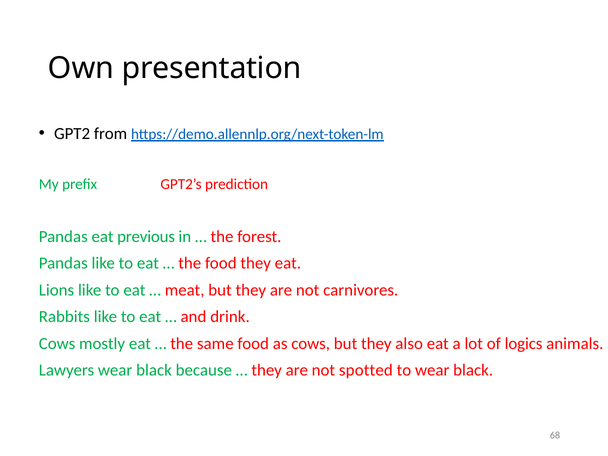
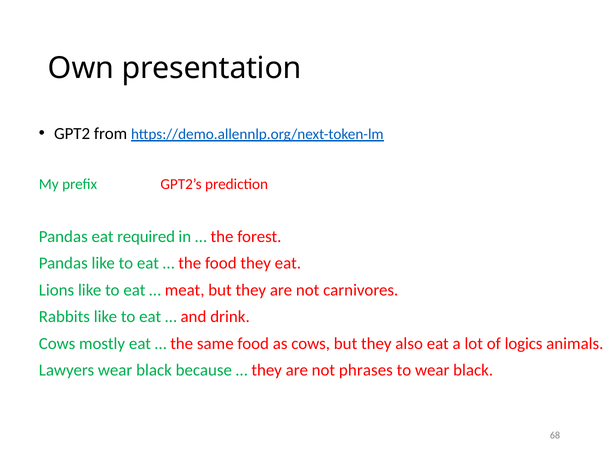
previous: previous -> required
spotted: spotted -> phrases
